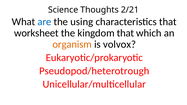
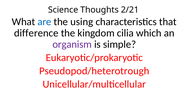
worksheet: worksheet -> difference
kingdom that: that -> cilia
organism colour: orange -> purple
volvox: volvox -> simple
